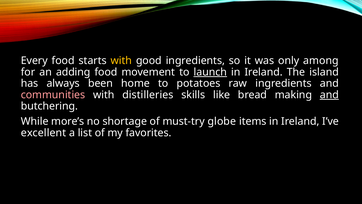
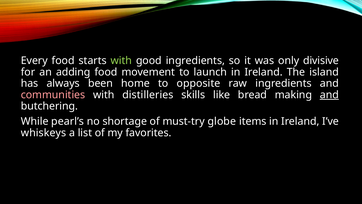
with at (121, 60) colour: yellow -> light green
among: among -> divisive
launch underline: present -> none
potatoes: potatoes -> opposite
more’s: more’s -> pearl’s
excellent: excellent -> whiskeys
